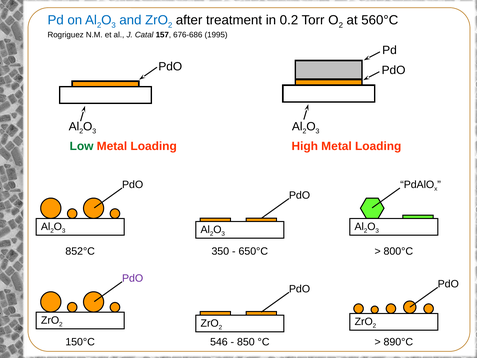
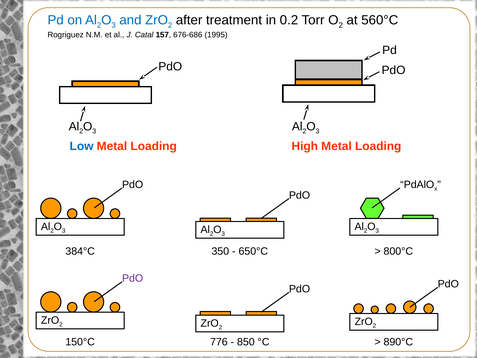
Low colour: green -> blue
852°C: 852°C -> 384°C
546: 546 -> 776
